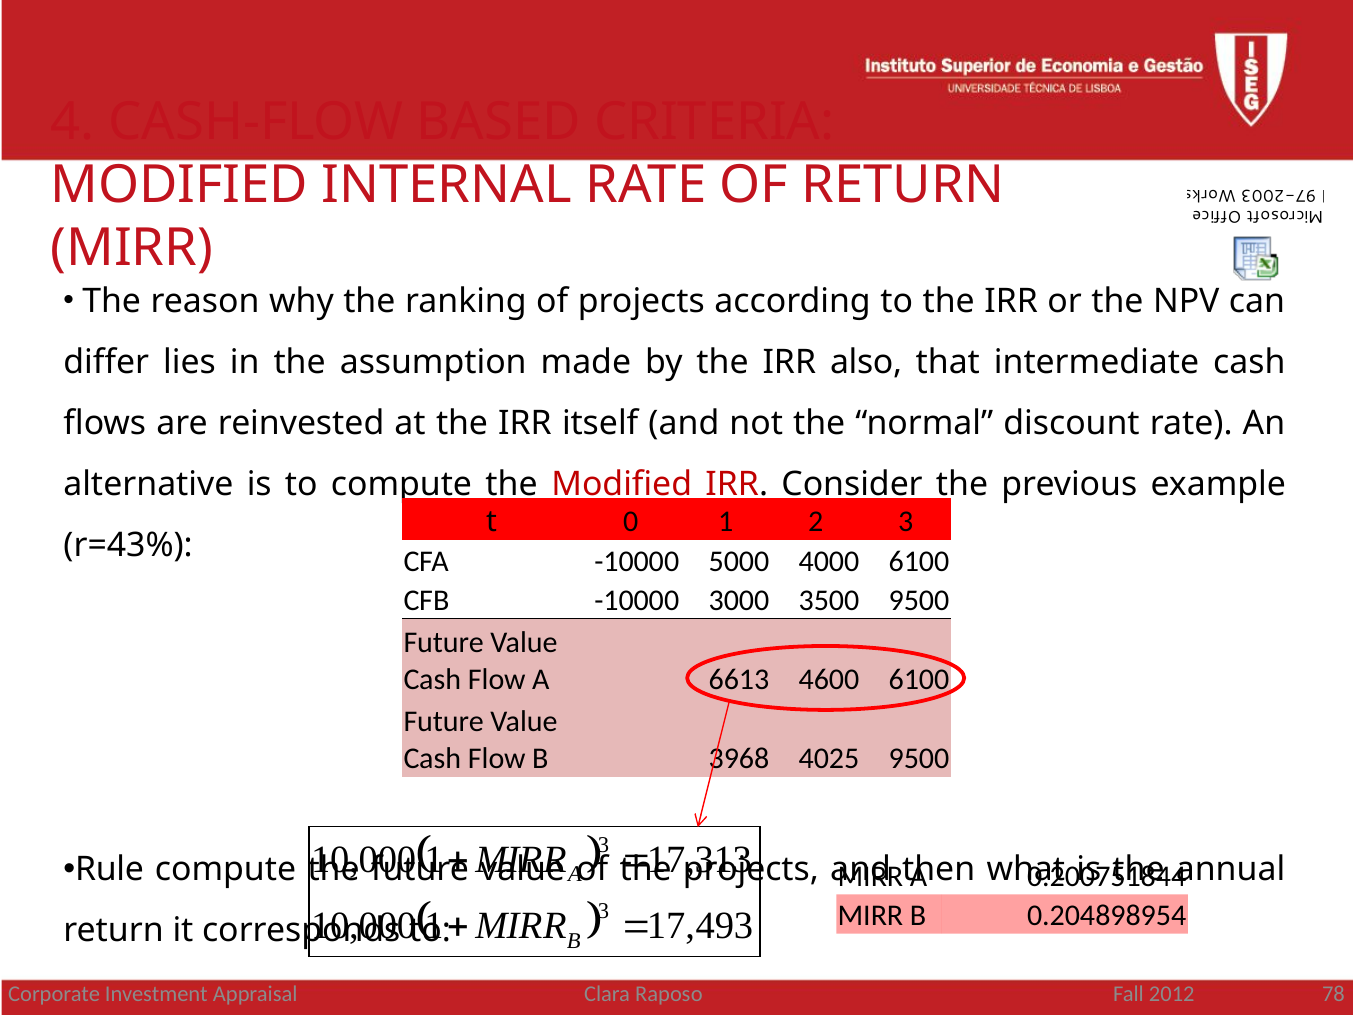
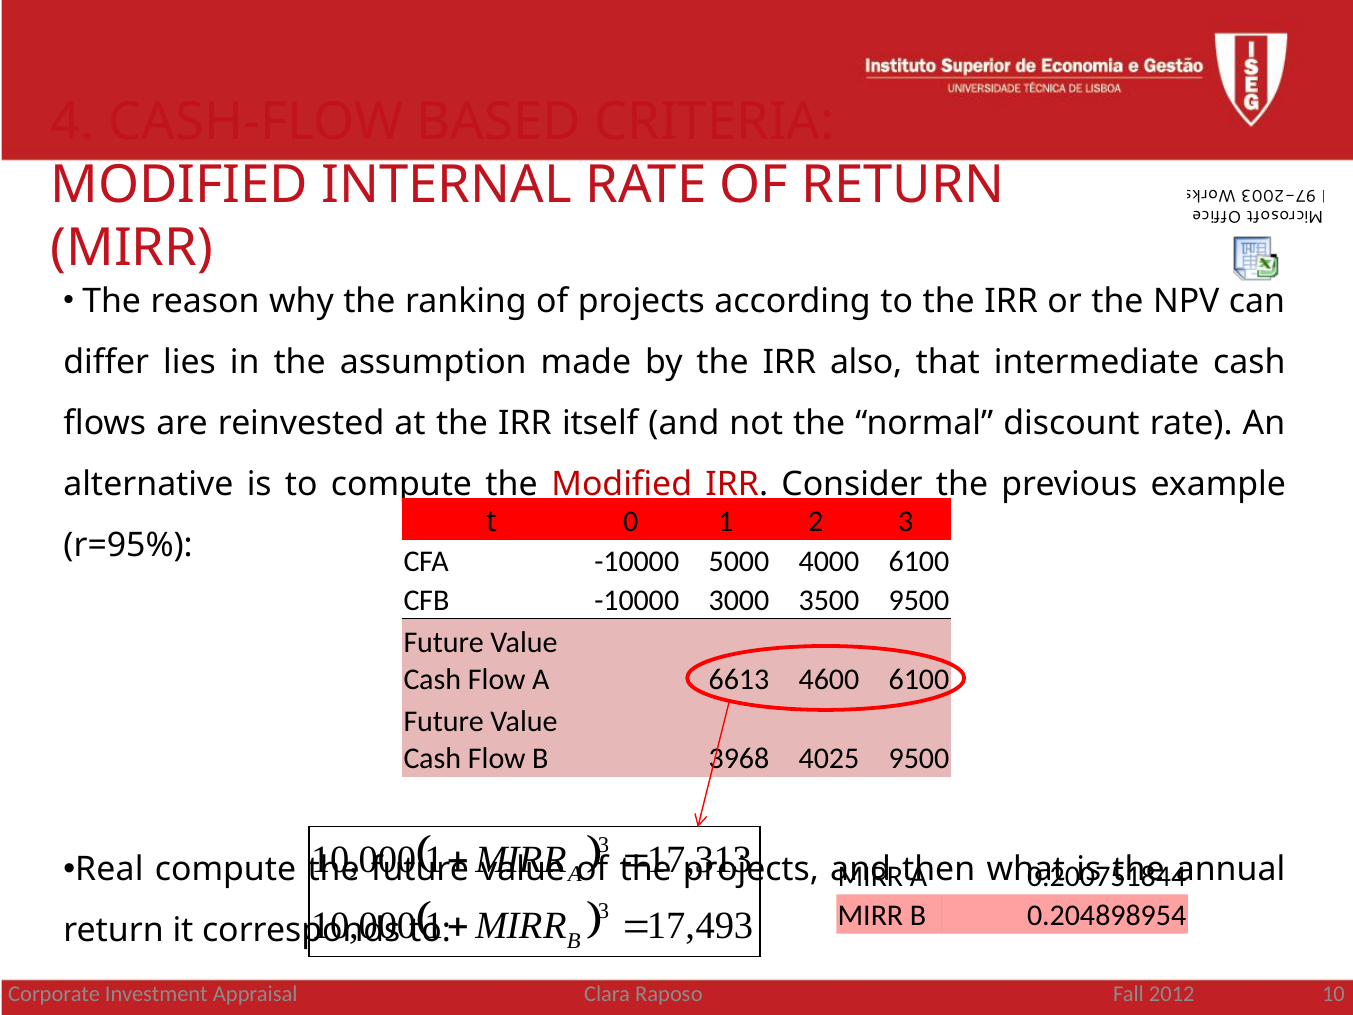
r=43%: r=43% -> r=95%
Rule: Rule -> Real
2012 78: 78 -> 10
